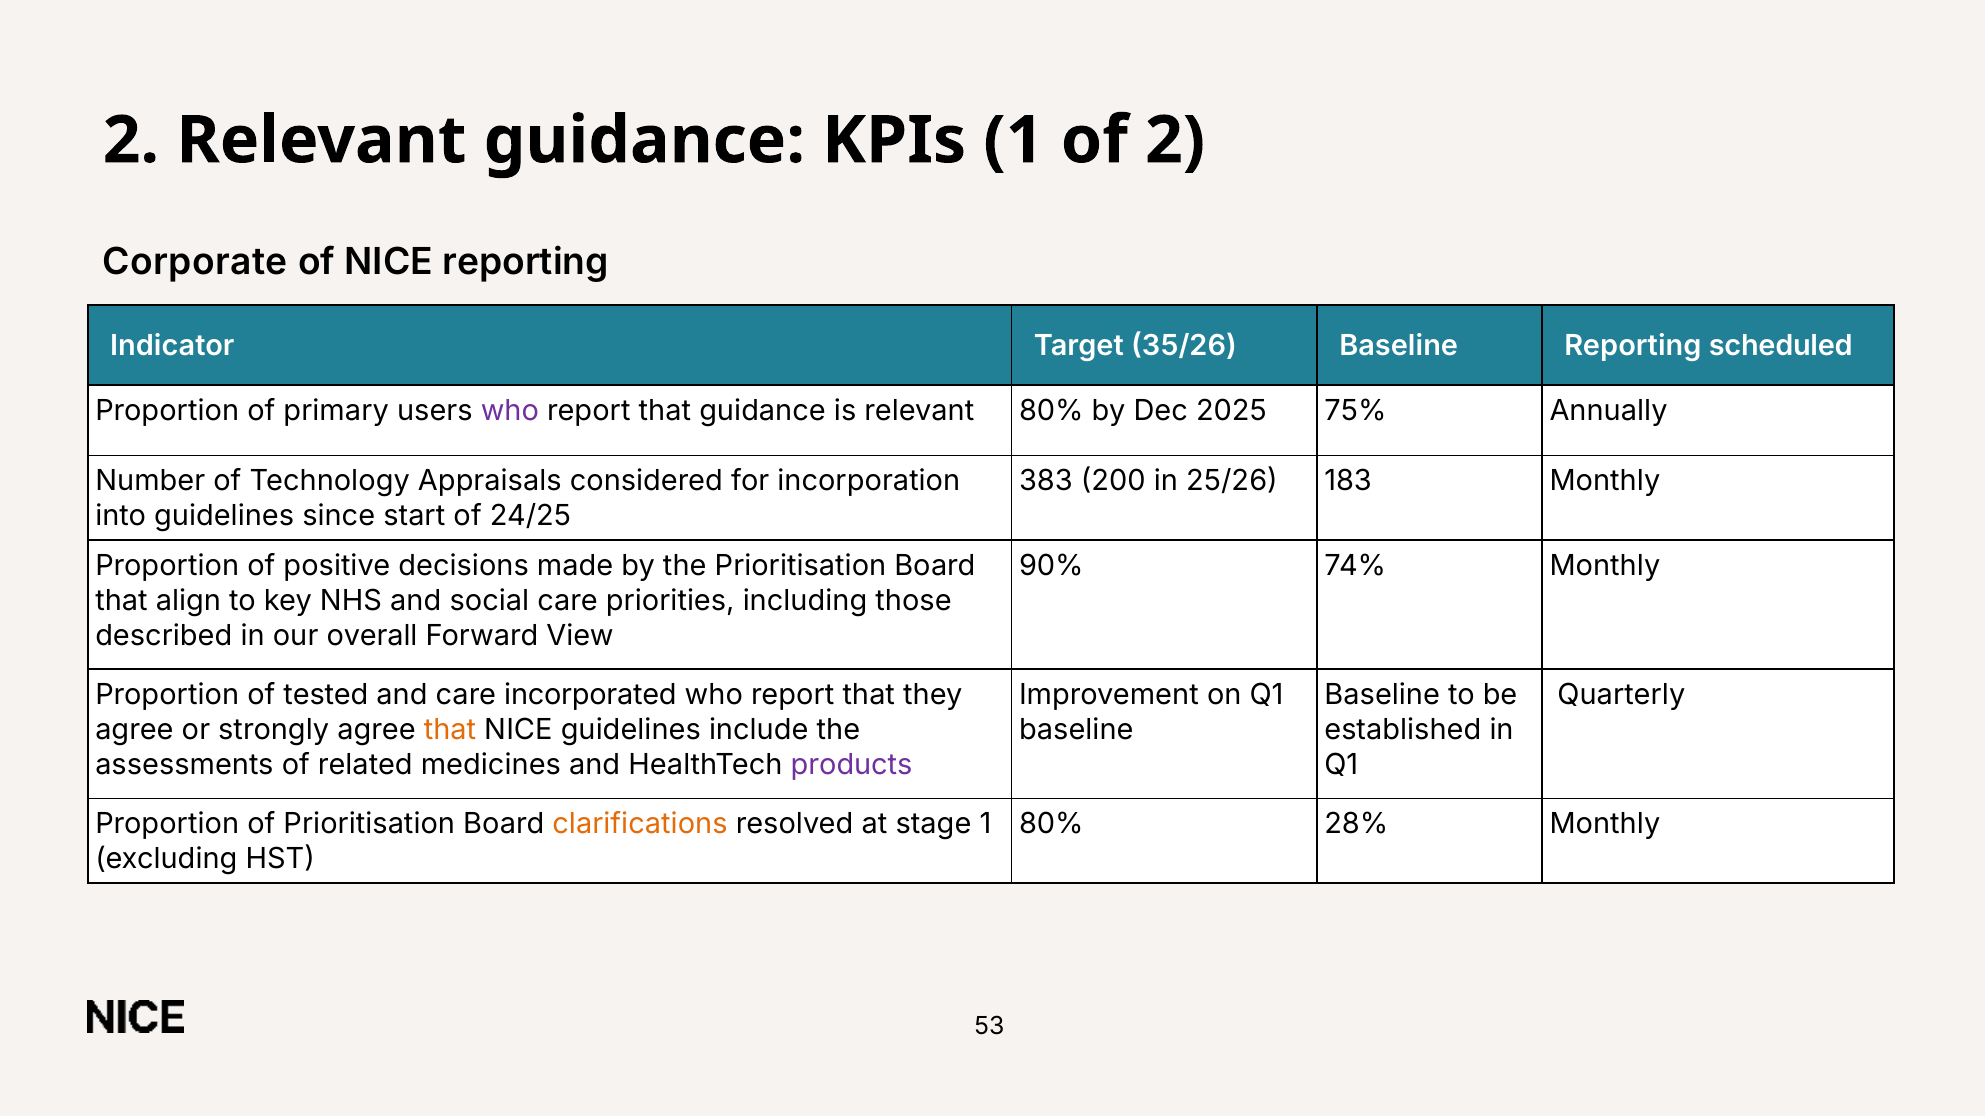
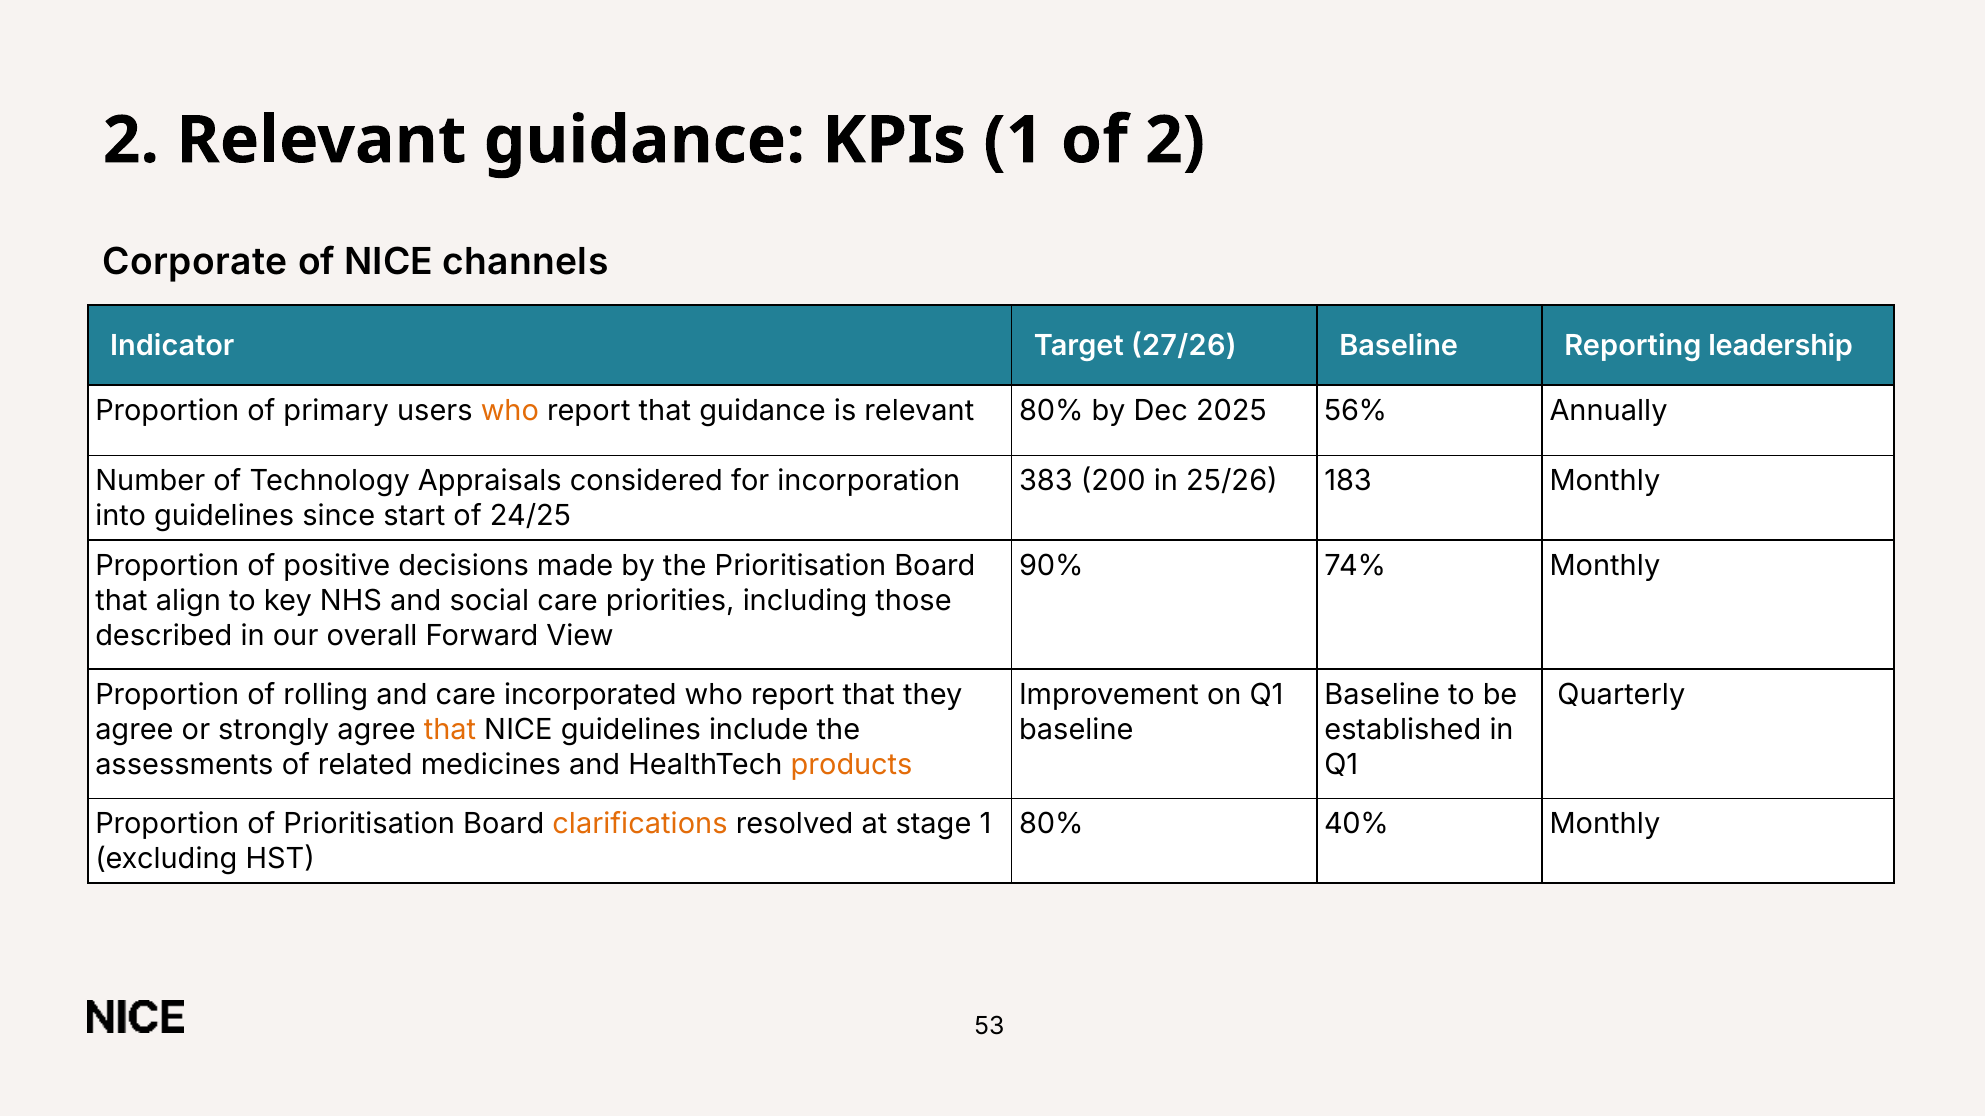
NICE reporting: reporting -> channels
35/26: 35/26 -> 27/26
scheduled: scheduled -> leadership
who at (510, 411) colour: purple -> orange
75%: 75% -> 56%
tested: tested -> rolling
products colour: purple -> orange
28%: 28% -> 40%
